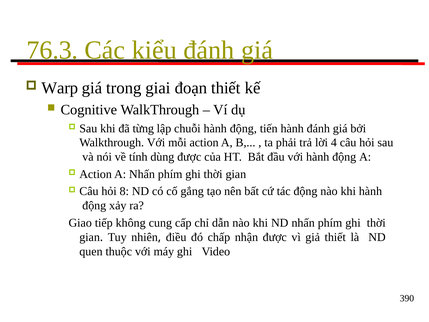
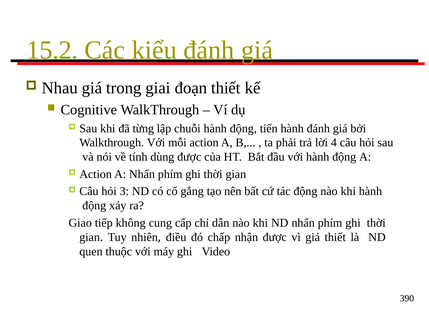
76.3: 76.3 -> 15.2
Warp: Warp -> Nhau
8: 8 -> 3
